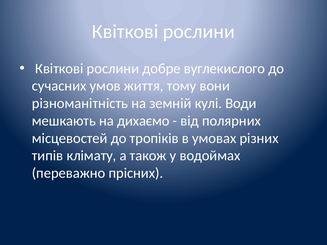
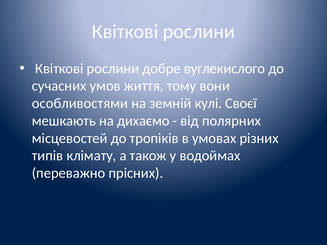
різноманітність: різноманітність -> особливостями
Води: Води -> Своєї
